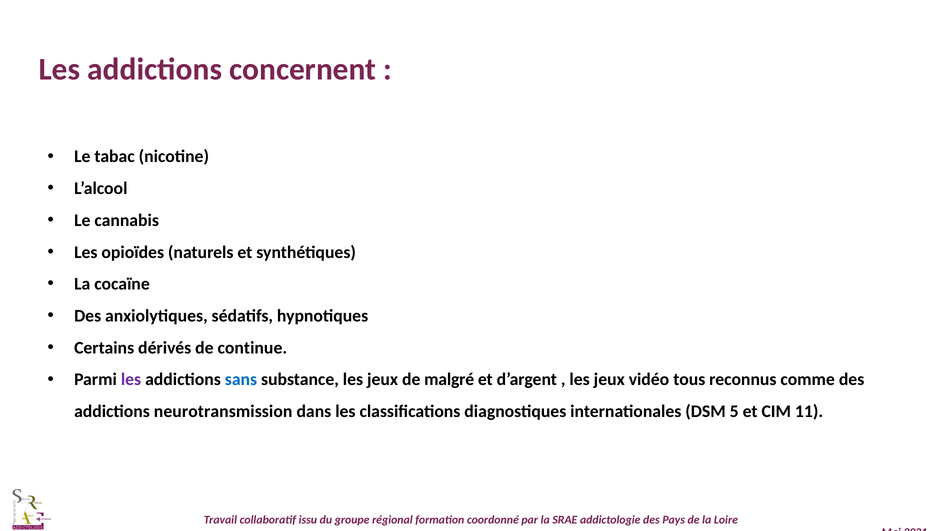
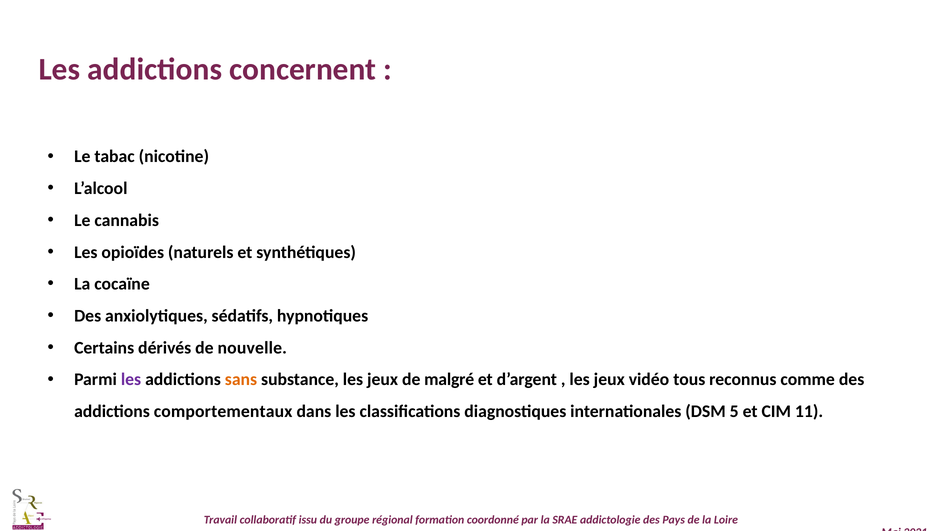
continue: continue -> nouvelle
sans colour: blue -> orange
neurotransmission: neurotransmission -> comportementaux
